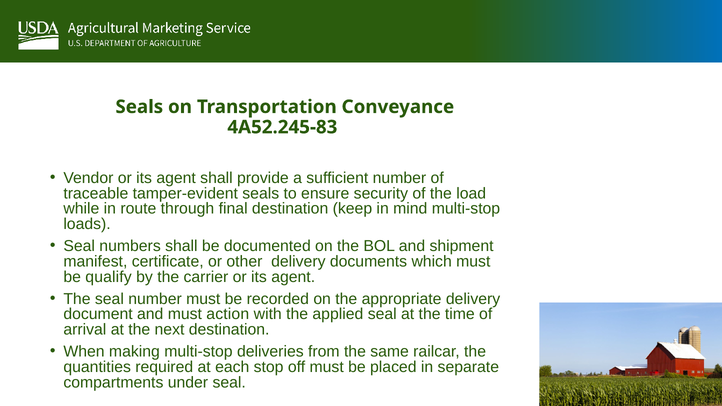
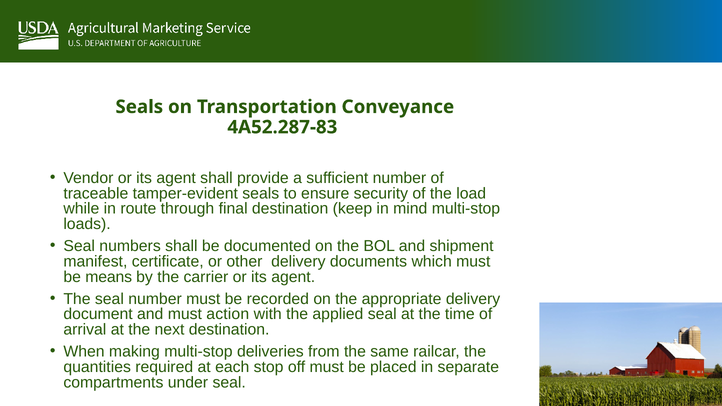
4A52.245-83: 4A52.245-83 -> 4A52.287-83
qualify: qualify -> means
